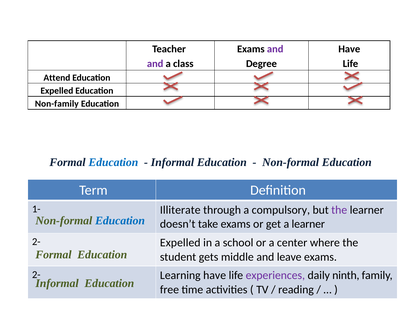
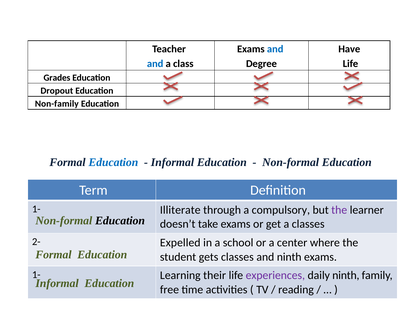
and at (275, 49) colour: purple -> blue
and at (155, 64) colour: purple -> blue
Attend: Attend -> Grades
Expelled at (57, 91): Expelled -> Dropout
Education at (120, 220) colour: blue -> black
a learner: learner -> classes
gets middle: middle -> classes
and leave: leave -> ninth
2- at (36, 274): 2- -> 1-
Learning have: have -> their
